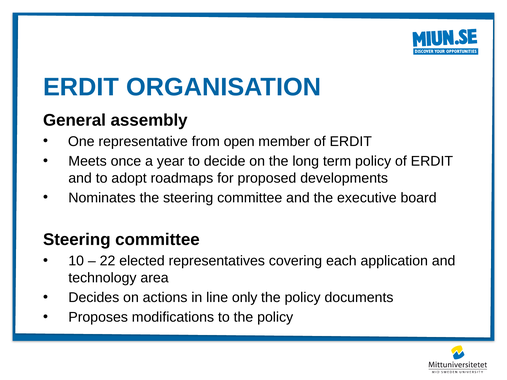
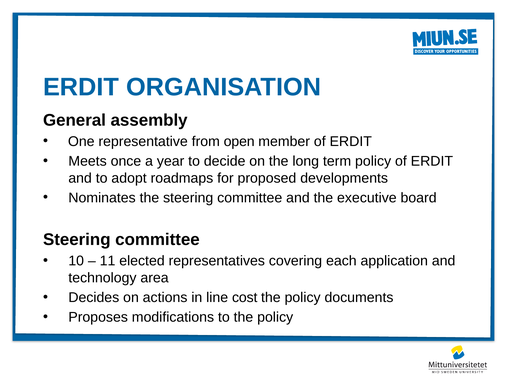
22: 22 -> 11
only: only -> cost
